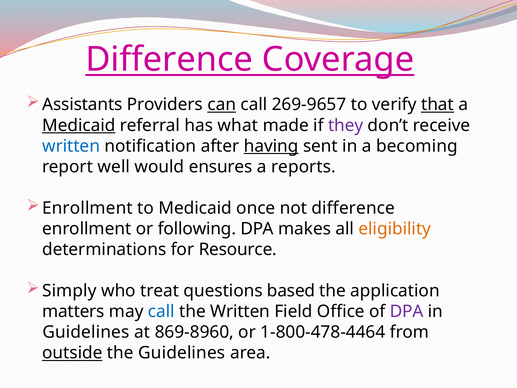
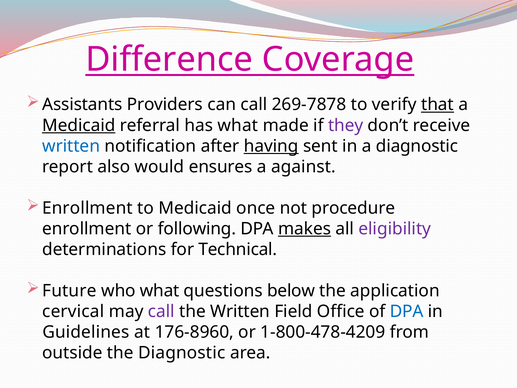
can underline: present -> none
269-9657: 269-9657 -> 269-7878
a becoming: becoming -> diagnostic
well: well -> also
reports: reports -> against
not difference: difference -> procedure
makes underline: none -> present
eligibility colour: orange -> purple
Resource: Resource -> Technical
Simply: Simply -> Future
who treat: treat -> what
based: based -> below
matters: matters -> cervical
call at (161, 311) colour: blue -> purple
DPA at (407, 311) colour: purple -> blue
869-8960: 869-8960 -> 176-8960
1-800-478-4464: 1-800-478-4464 -> 1-800-478-4209
outside underline: present -> none
the Guidelines: Guidelines -> Diagnostic
